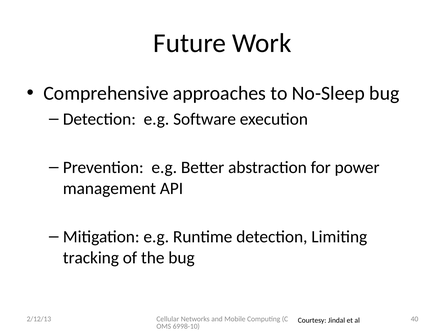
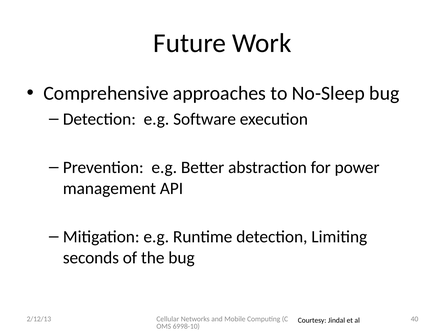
tracking: tracking -> seconds
